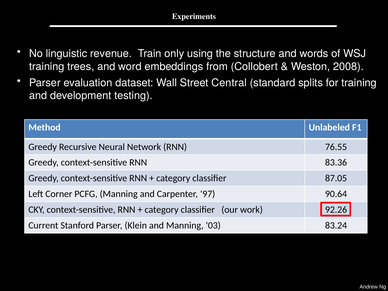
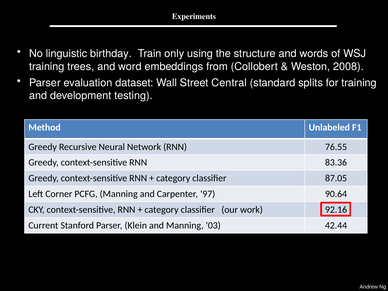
revenue: revenue -> birthday
92.26: 92.26 -> 92.16
83.24: 83.24 -> 42.44
